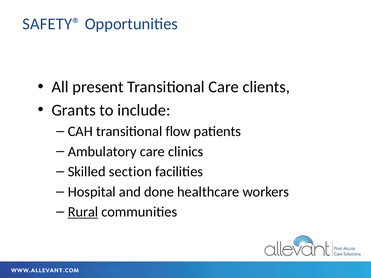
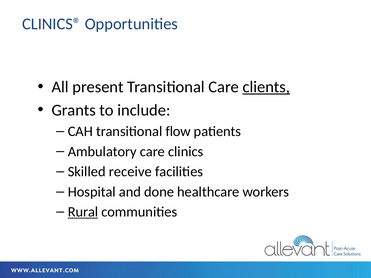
SAFETY®: SAFETY® -> CLINICS®
clients underline: none -> present
section: section -> receive
